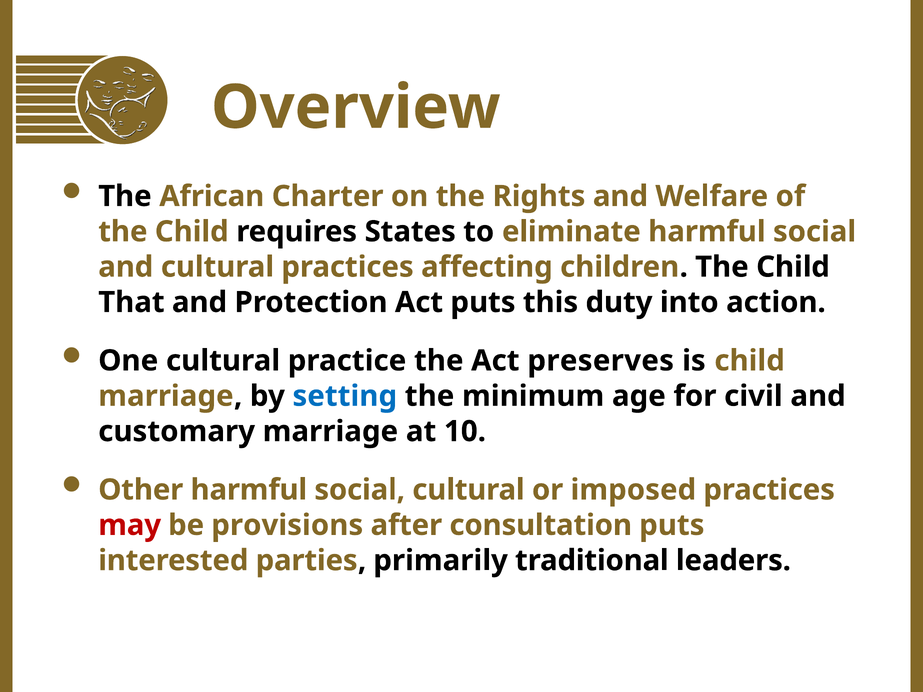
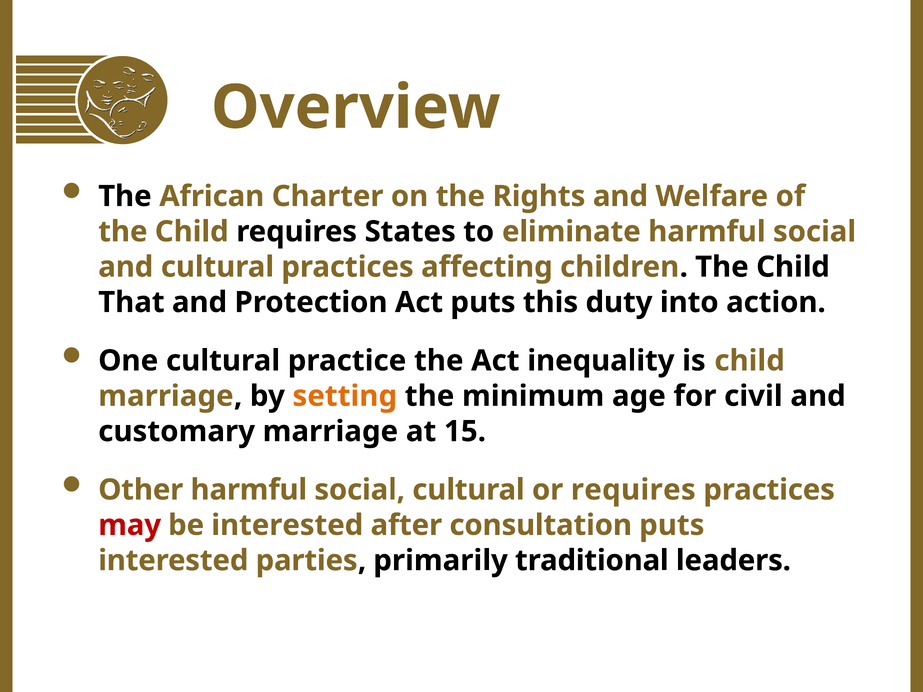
preserves: preserves -> inequality
setting colour: blue -> orange
10: 10 -> 15
or imposed: imposed -> requires
be provisions: provisions -> interested
